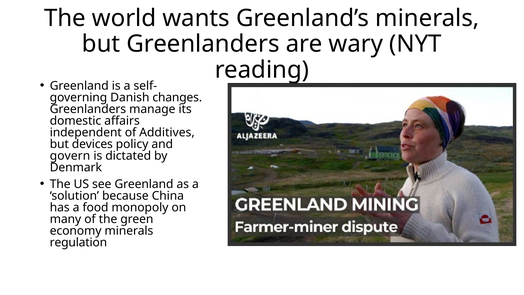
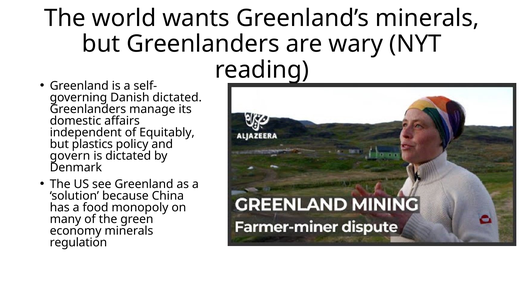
Danish changes: changes -> dictated
Additives: Additives -> Equitably
devices: devices -> plastics
